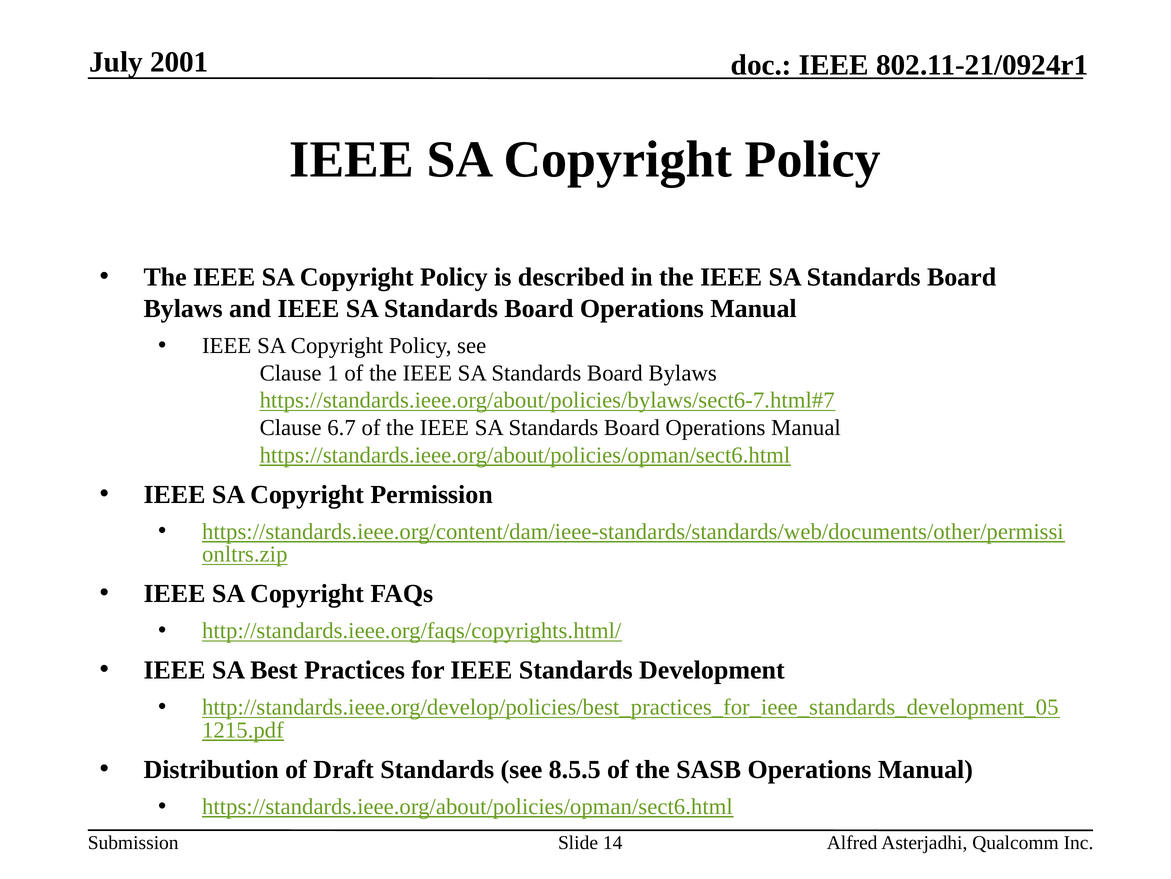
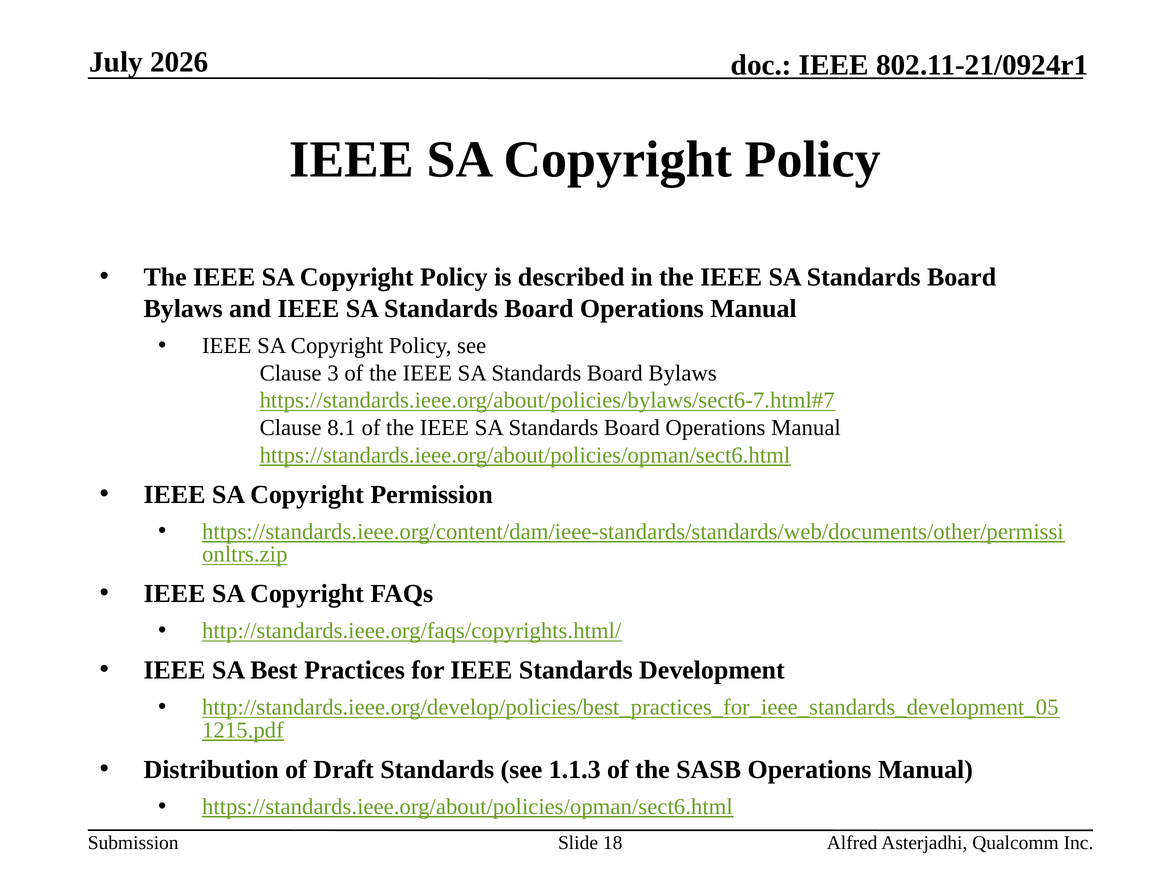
2001: 2001 -> 2026
1: 1 -> 3
6.7: 6.7 -> 8.1
8.5.5: 8.5.5 -> 1.1.3
14: 14 -> 18
